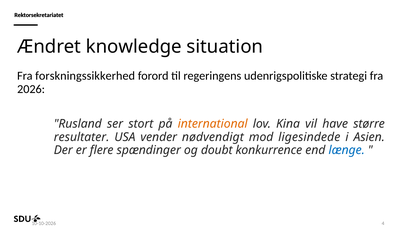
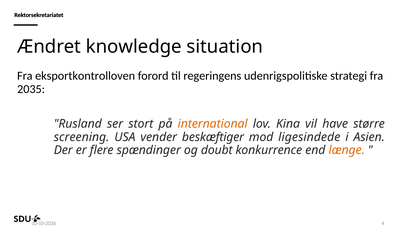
forskningssikkerhed: forskningssikkerhed -> eksportkontrolloven
2026: 2026 -> 2035
resultater: resultater -> screening
nødvendigt: nødvendigt -> beskæftiger
længe colour: blue -> orange
